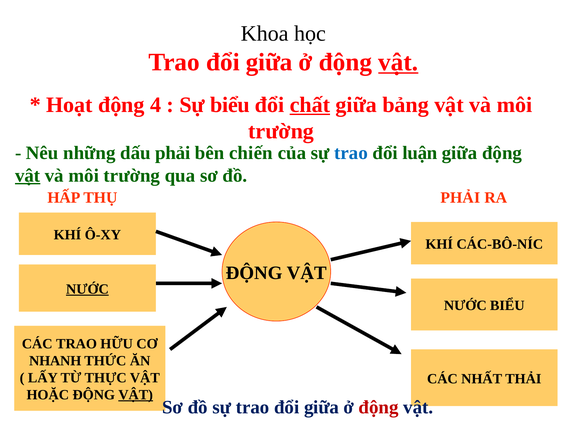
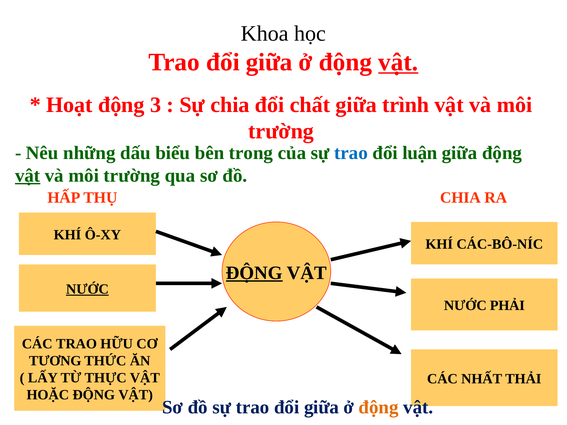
4: 4 -> 3
Sự biểu: biểu -> chia
chất underline: present -> none
bảng: bảng -> trình
dấu phải: phải -> biểu
chiến: chiến -> trong
PHẢI at (460, 198): PHẢI -> CHIA
ĐỘNG at (254, 273) underline: none -> present
NƯỚC BIỂU: BIỂU -> PHẢI
NHANH: NHANH -> TƯƠNG
VẬT at (136, 395) underline: present -> none
động at (379, 408) colour: red -> orange
